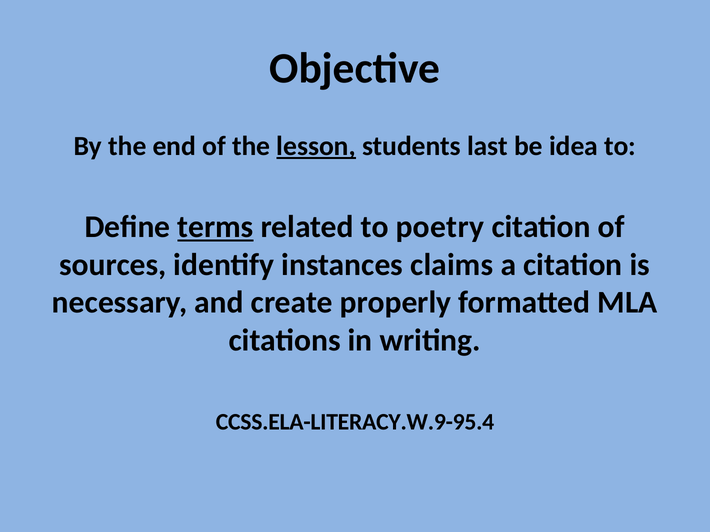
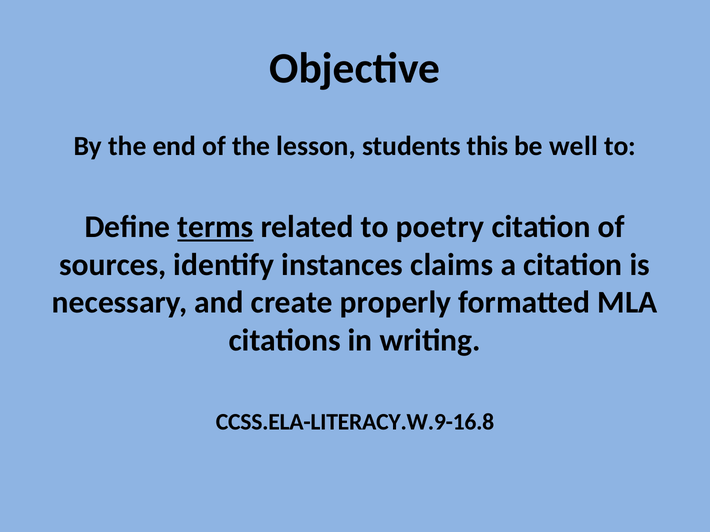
lesson underline: present -> none
last: last -> this
idea: idea -> well
CCSS.ELA-LITERACY.W.9-95.4: CCSS.ELA-LITERACY.W.9-95.4 -> CCSS.ELA-LITERACY.W.9-16.8
